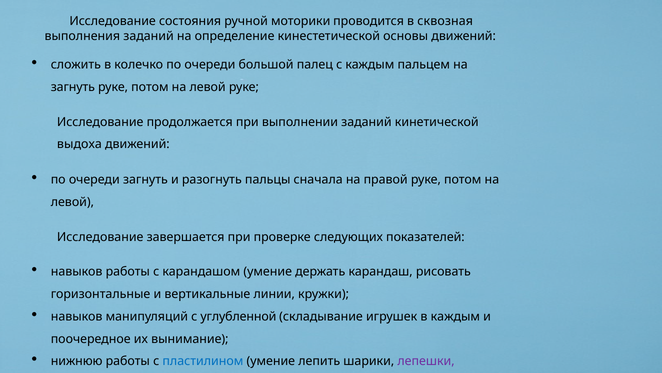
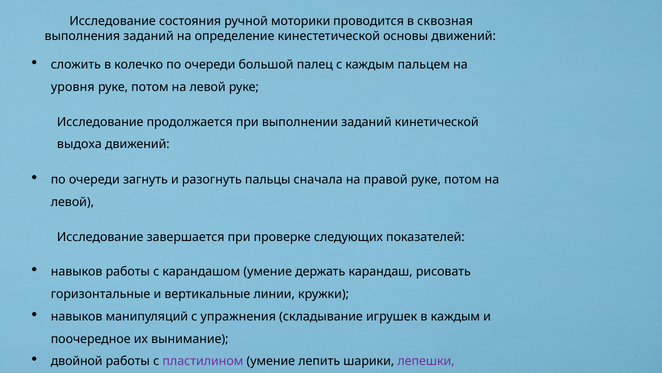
загнуть at (73, 87): загнуть -> уровня
углубленной: углубленной -> упражнения
нижнюю: нижнюю -> двойной
пластилином colour: blue -> purple
